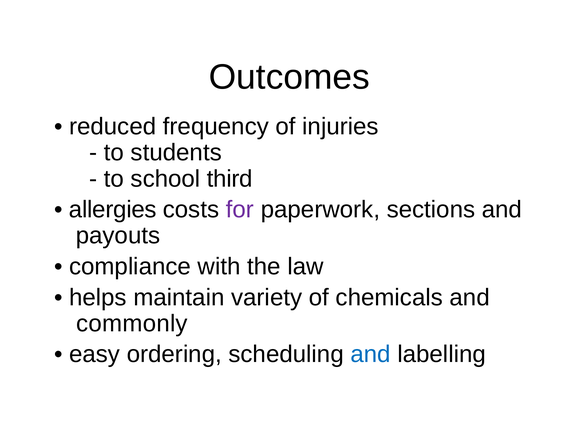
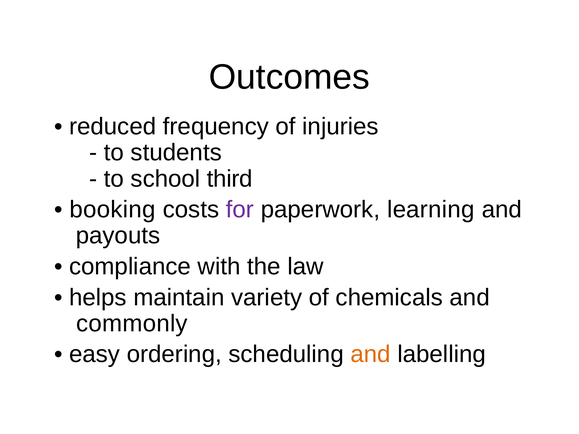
allergies: allergies -> booking
sections: sections -> learning
and at (371, 355) colour: blue -> orange
